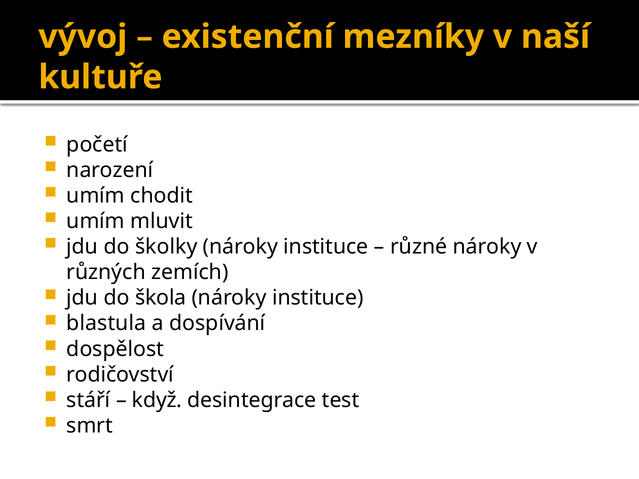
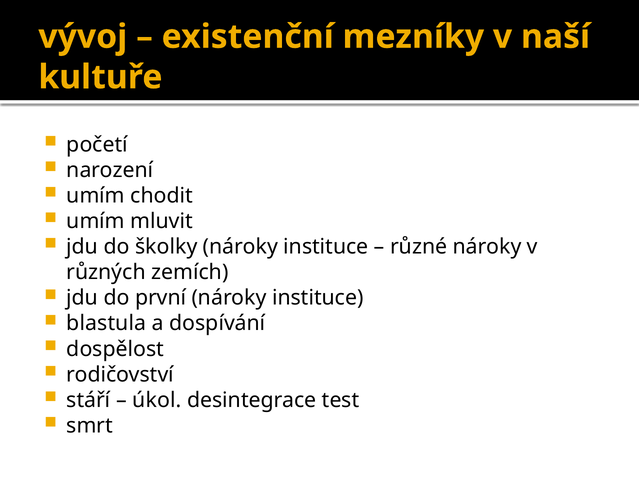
škola: škola -> první
když: když -> úkol
